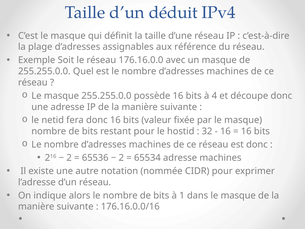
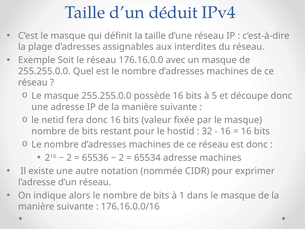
référence: référence -> interdites
4: 4 -> 5
